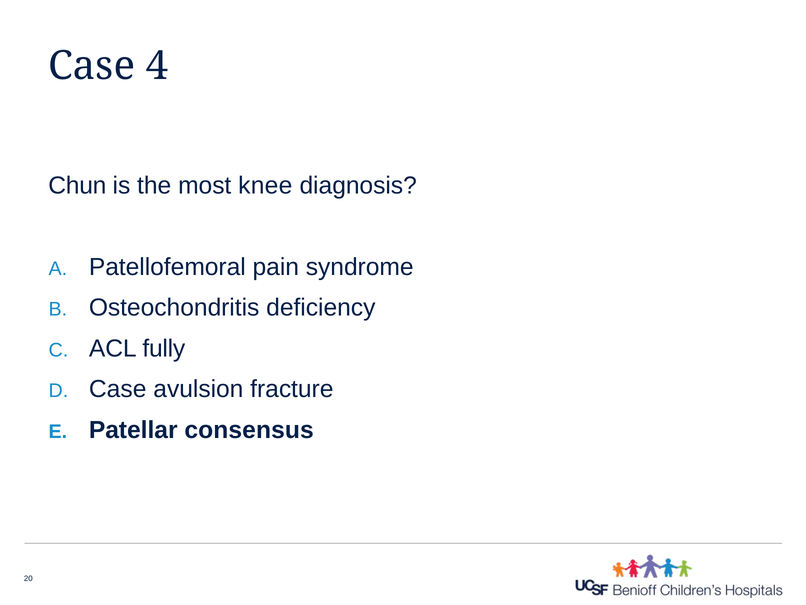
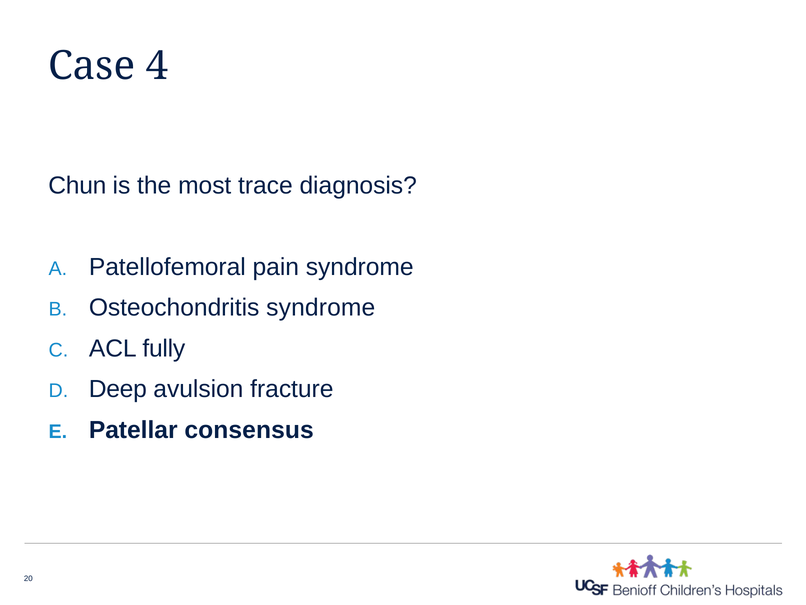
knee: knee -> trace
Osteochondritis deficiency: deficiency -> syndrome
Case at (118, 389): Case -> Deep
